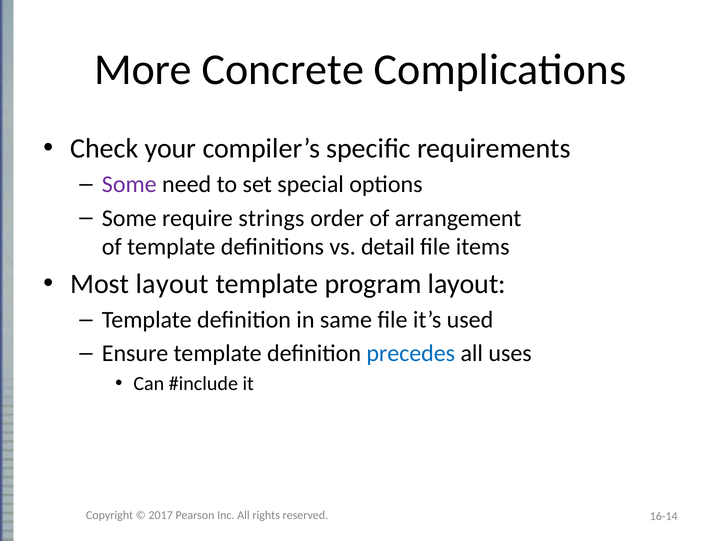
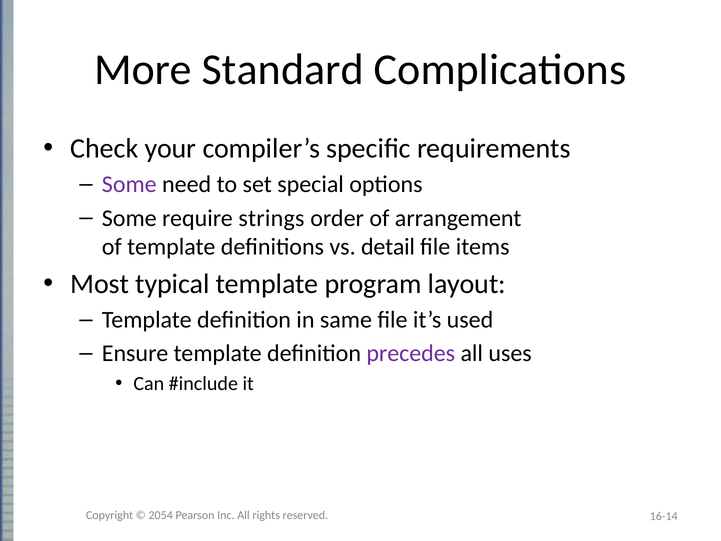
Concrete: Concrete -> Standard
Most layout: layout -> typical
precedes colour: blue -> purple
2017: 2017 -> 2054
